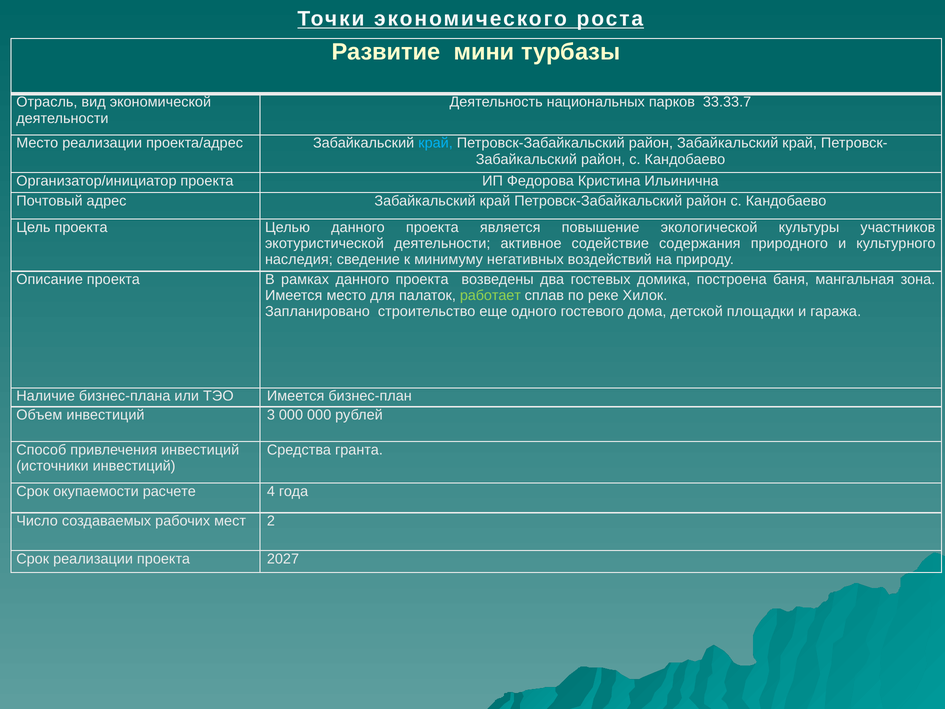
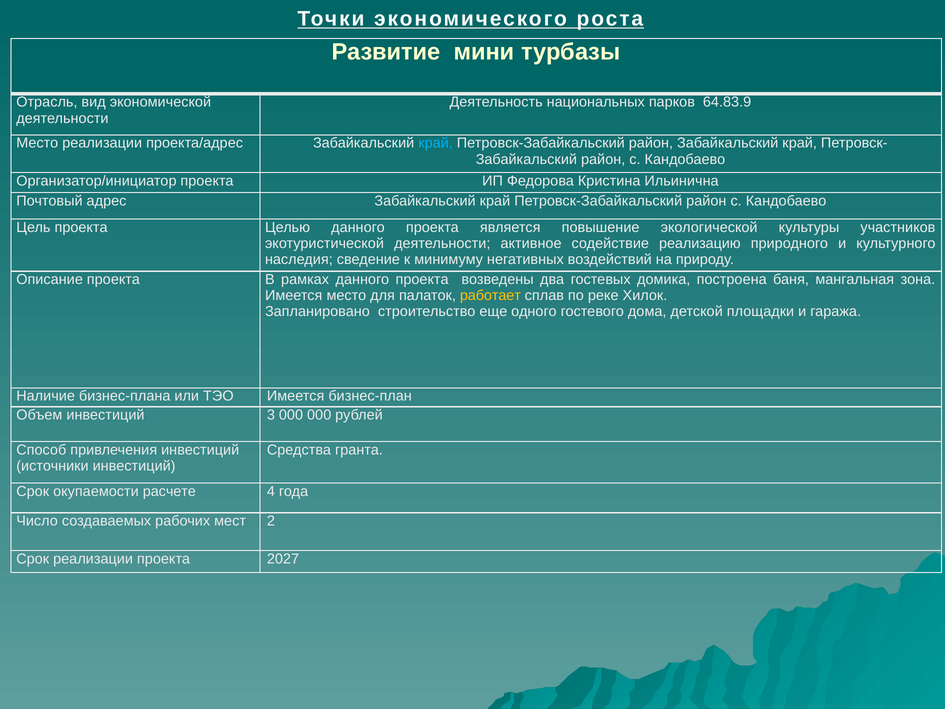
33.33.7: 33.33.7 -> 64.83.9
содержания: содержания -> реализацию
работает colour: light green -> yellow
